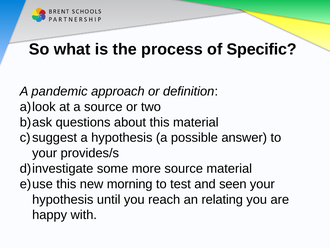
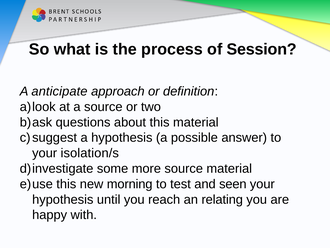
Specific: Specific -> Session
pandemic: pandemic -> anticipate
provides/s: provides/s -> isolation/s
